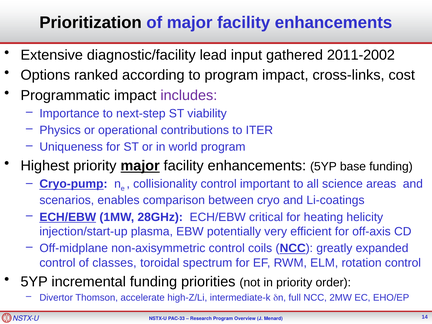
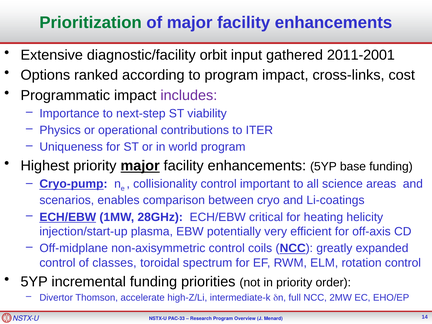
Prioritization colour: black -> green
lead: lead -> orbit
2011-2002: 2011-2002 -> 2011-2001
